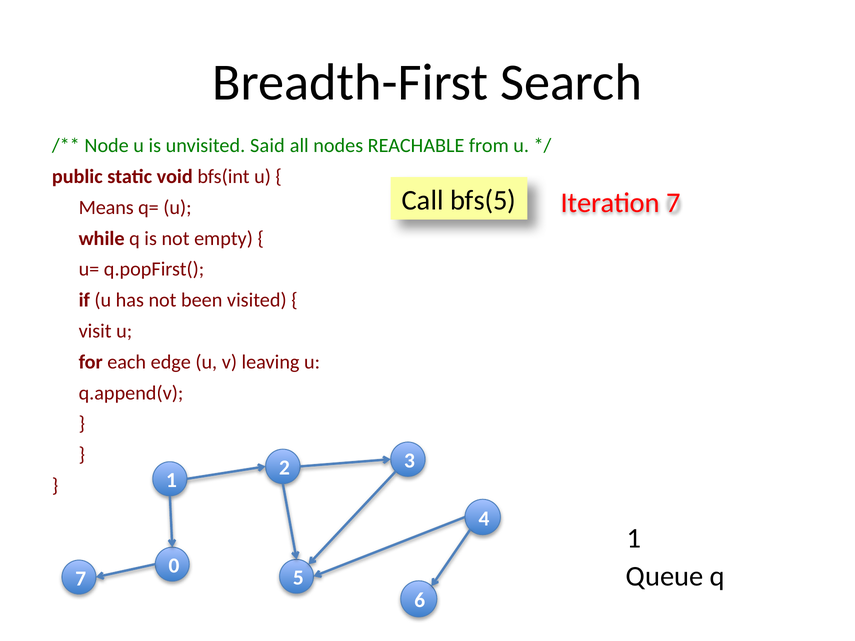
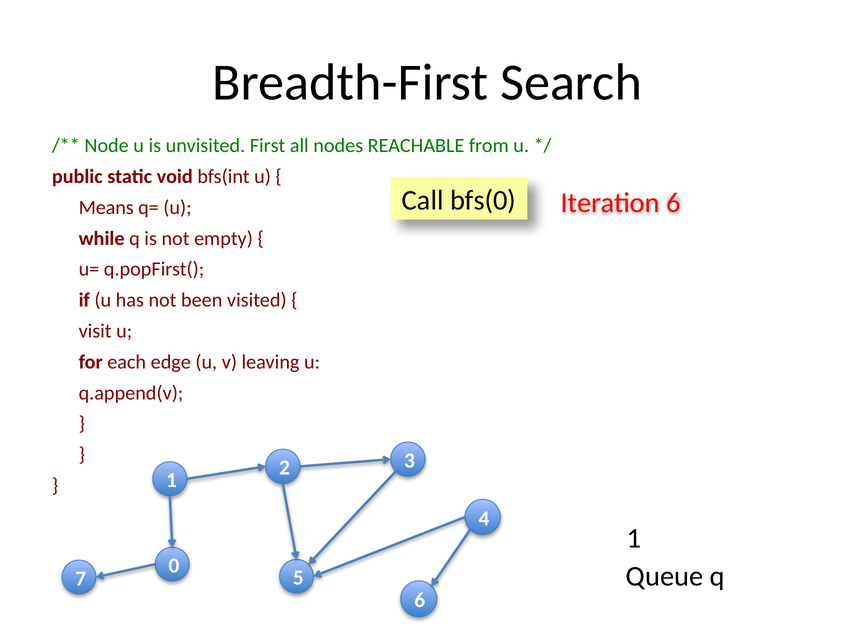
Said: Said -> First
bfs(5: bfs(5 -> bfs(0
Iteration 7: 7 -> 6
